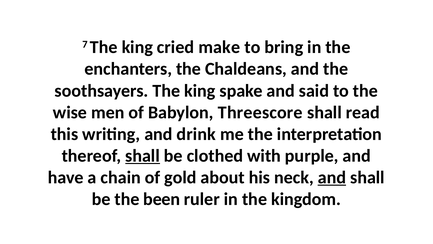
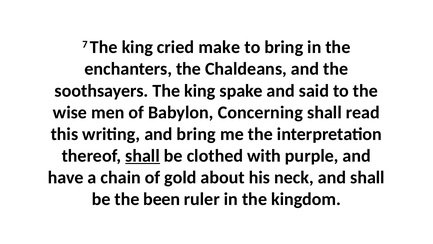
Threescore: Threescore -> Concerning
and drink: drink -> bring
and at (332, 177) underline: present -> none
